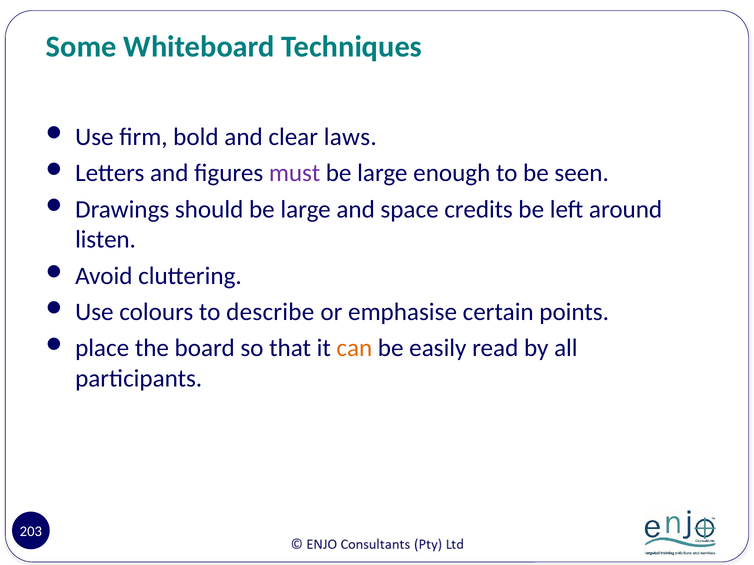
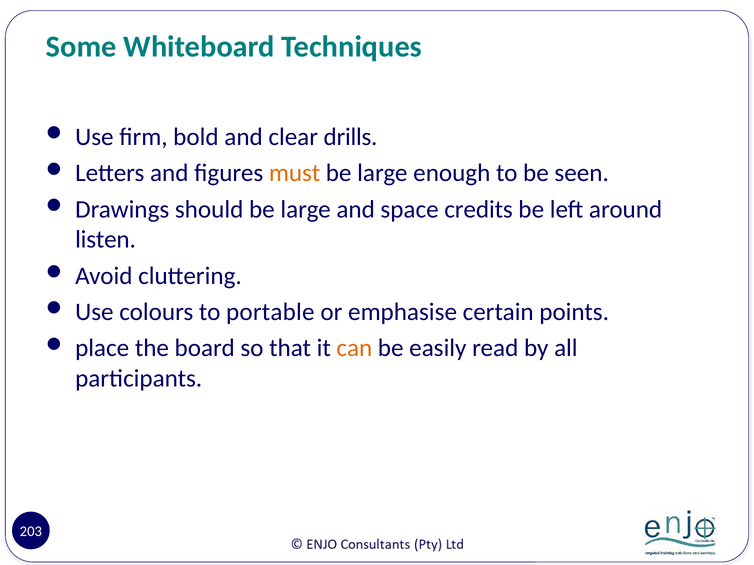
laws: laws -> drills
must colour: purple -> orange
describe: describe -> portable
